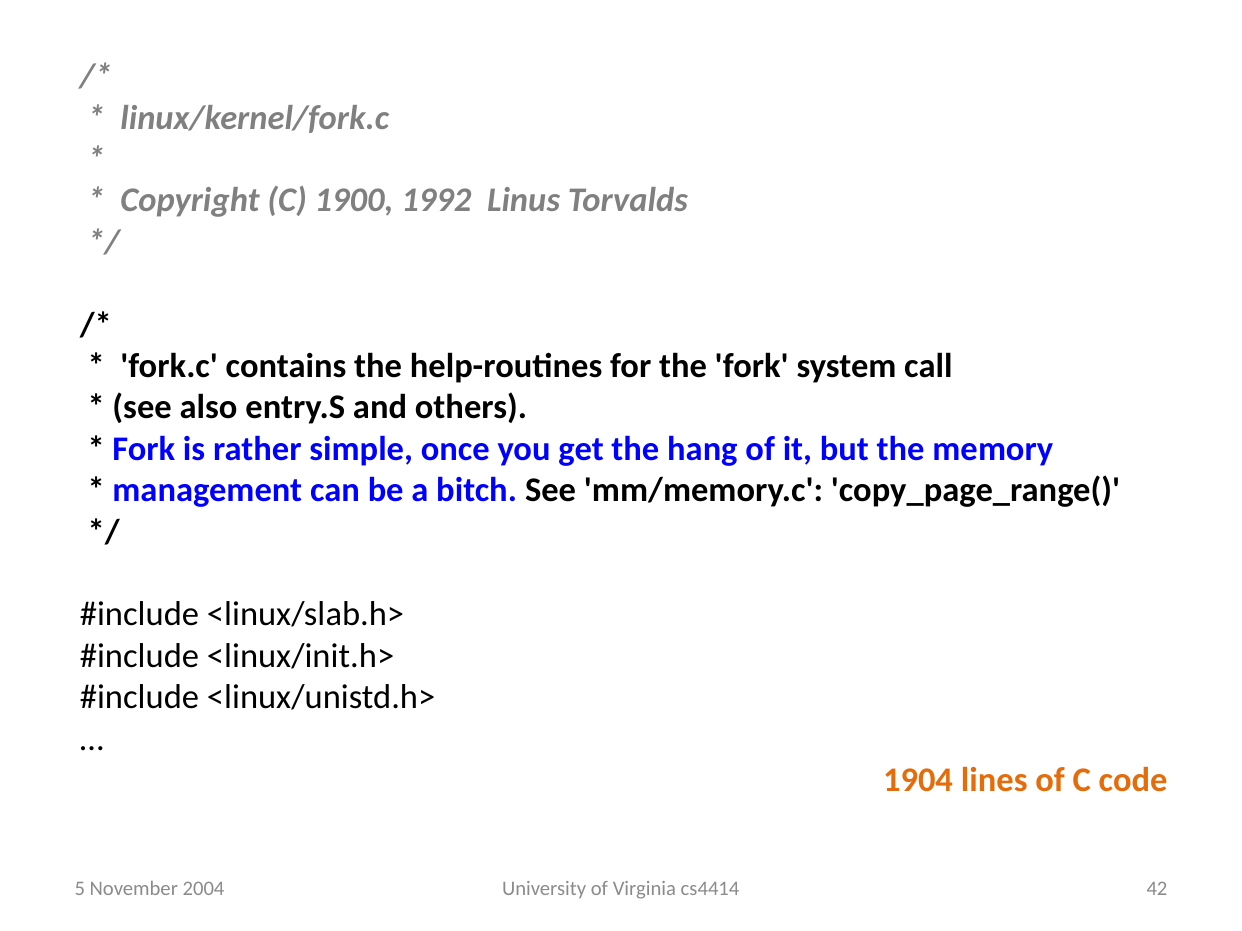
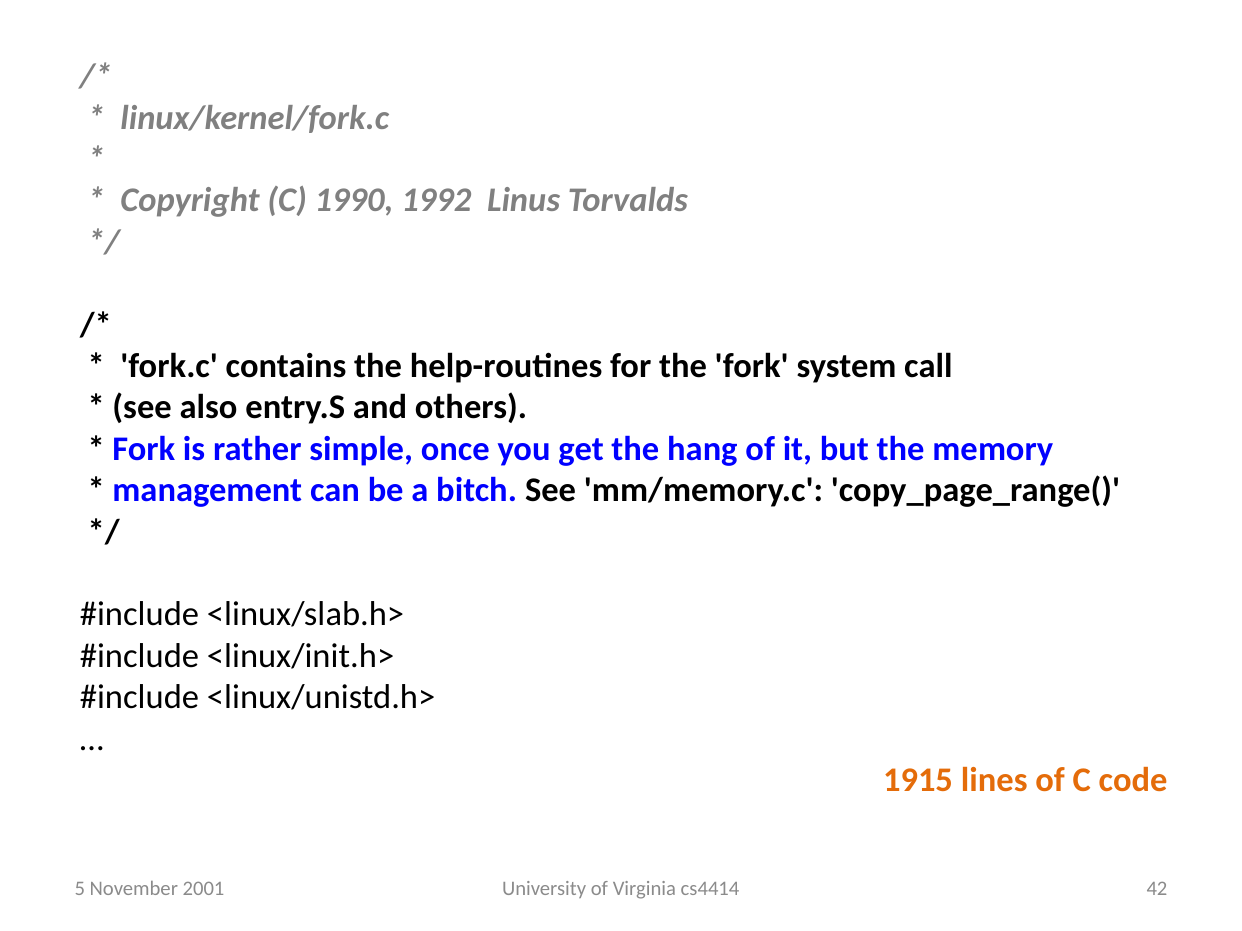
1900: 1900 -> 1990
1904: 1904 -> 1915
2004: 2004 -> 2001
